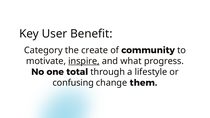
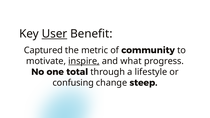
User underline: none -> present
Category: Category -> Captured
create: create -> metric
them: them -> steep
